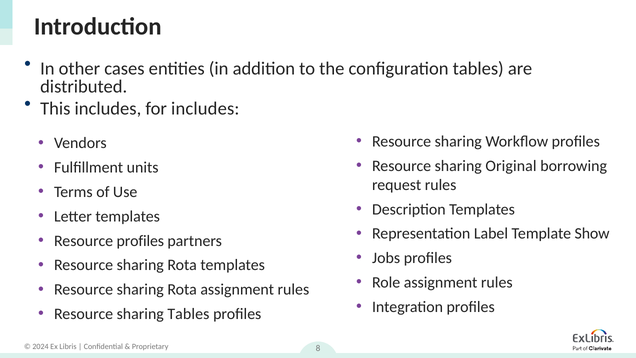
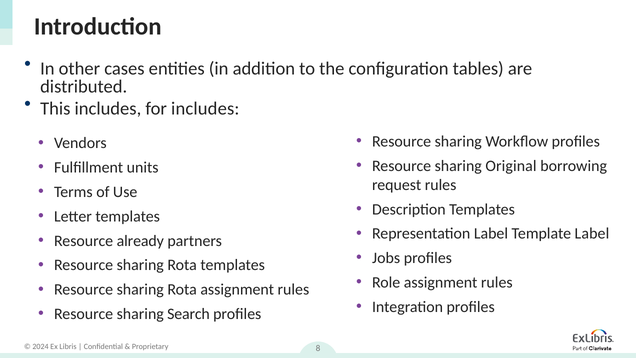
Template Show: Show -> Label
Resource profiles: profiles -> already
sharing Tables: Tables -> Search
